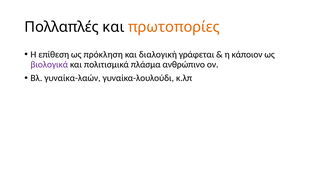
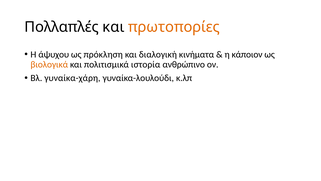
επίθεση: επίθεση -> άψυχου
γράφεται: γράφεται -> κινήματα
βιολογικά colour: purple -> orange
πλάσμα: πλάσμα -> ιστορία
γυναίκα-λαών: γυναίκα-λαών -> γυναίκα-χάρη
